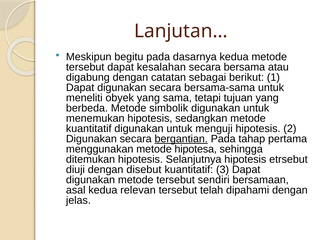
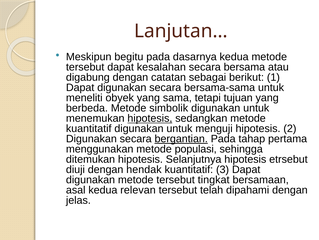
hipotesis at (150, 118) underline: none -> present
hipotesa: hipotesa -> populasi
disebut: disebut -> hendak
sendiri: sendiri -> tingkat
